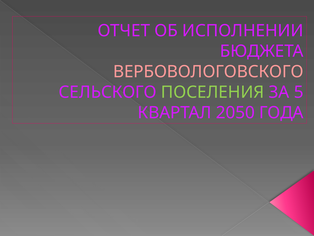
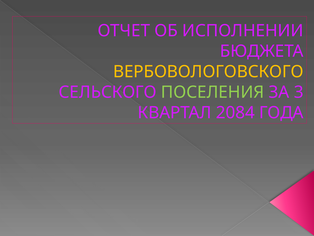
ВЕРБОВОЛОГОВСКОГО colour: pink -> yellow
5: 5 -> 3
2050: 2050 -> 2084
